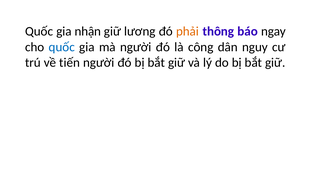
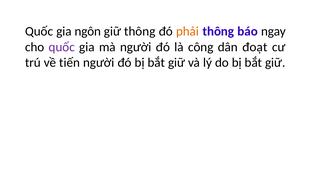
nhận: nhận -> ngôn
giữ lương: lương -> thông
quốc at (62, 47) colour: blue -> purple
nguy: nguy -> đoạt
